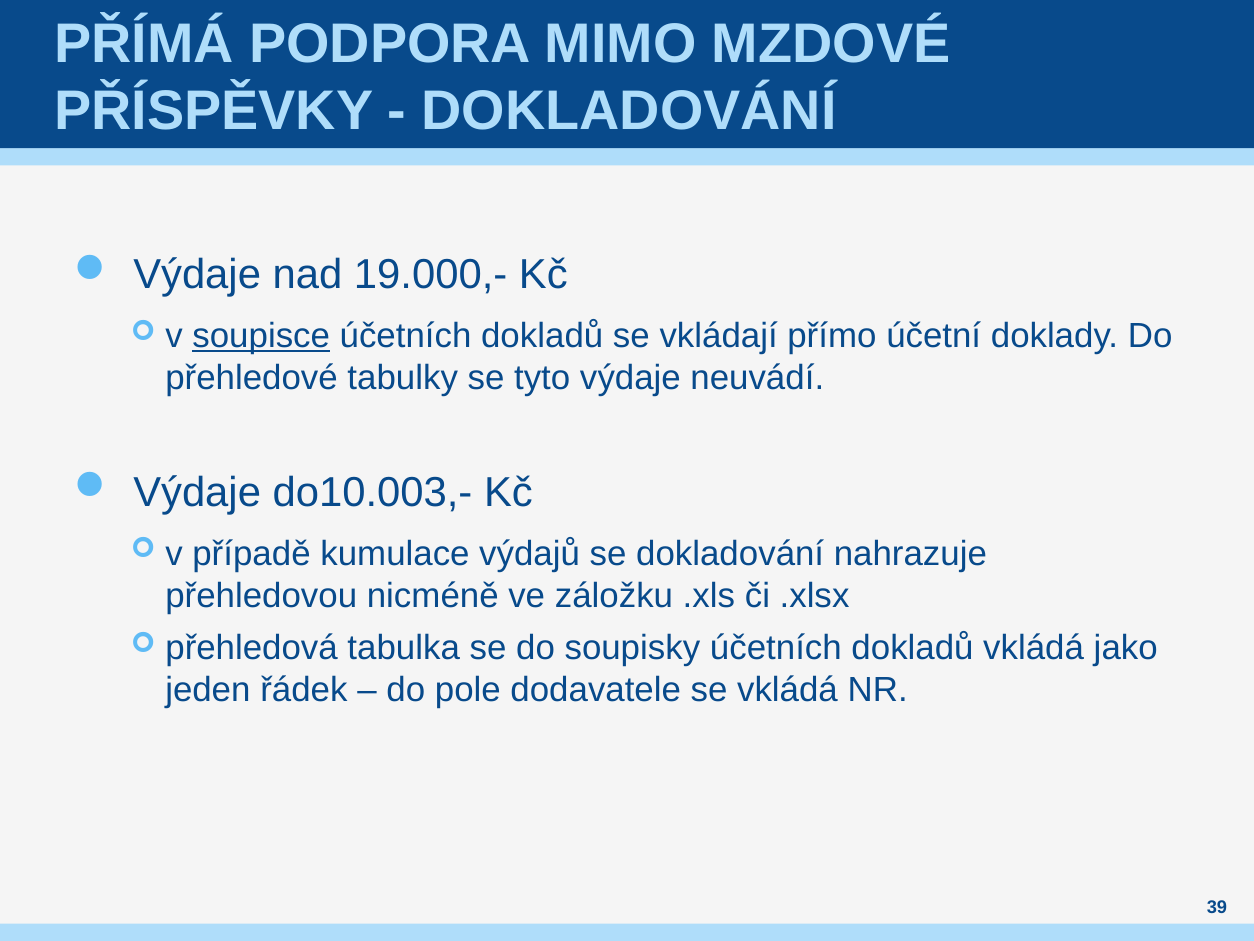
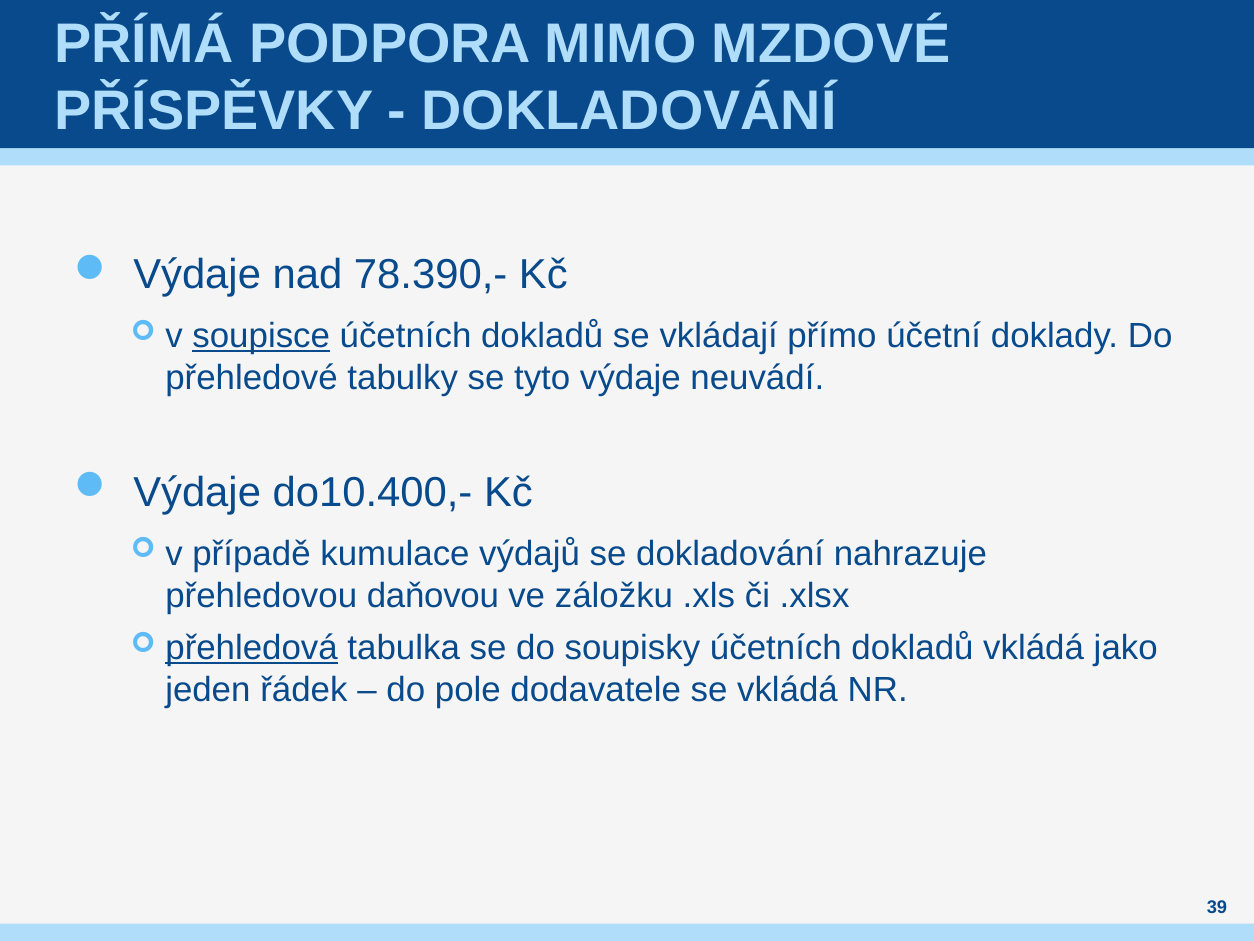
19.000,-: 19.000,- -> 78.390,-
do10.003,-: do10.003,- -> do10.400,-
nicméně: nicméně -> daňovou
přehledová underline: none -> present
